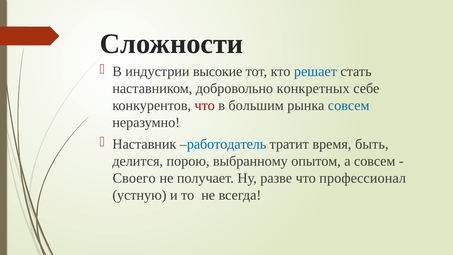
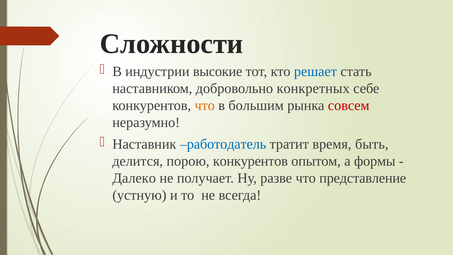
что at (205, 105) colour: red -> orange
совсем at (349, 105) colour: blue -> red
порою выбранному: выбранному -> конкурентов
а совсем: совсем -> формы
Своего: Своего -> Далеко
профессионал: профессионал -> представление
